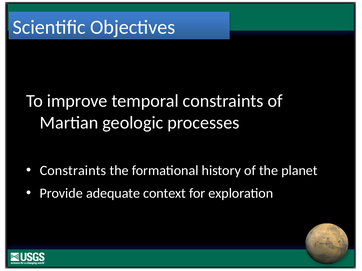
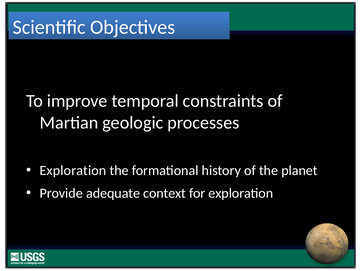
Constraints at (73, 171): Constraints -> Exploration
